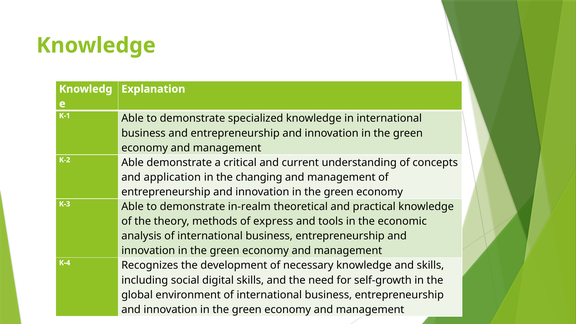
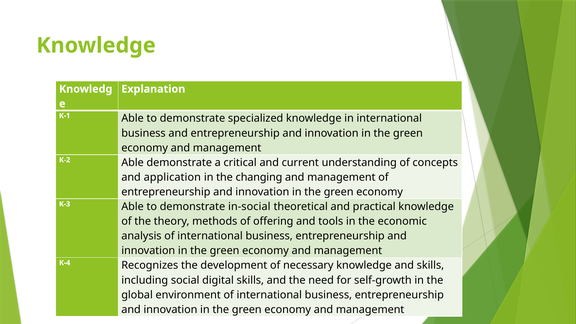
in-realm: in-realm -> in-social
express: express -> offering
